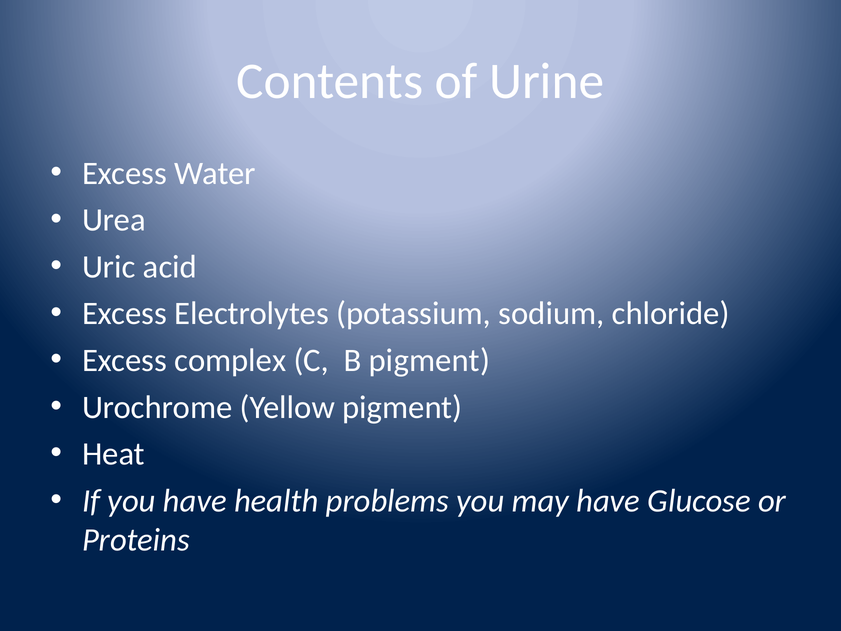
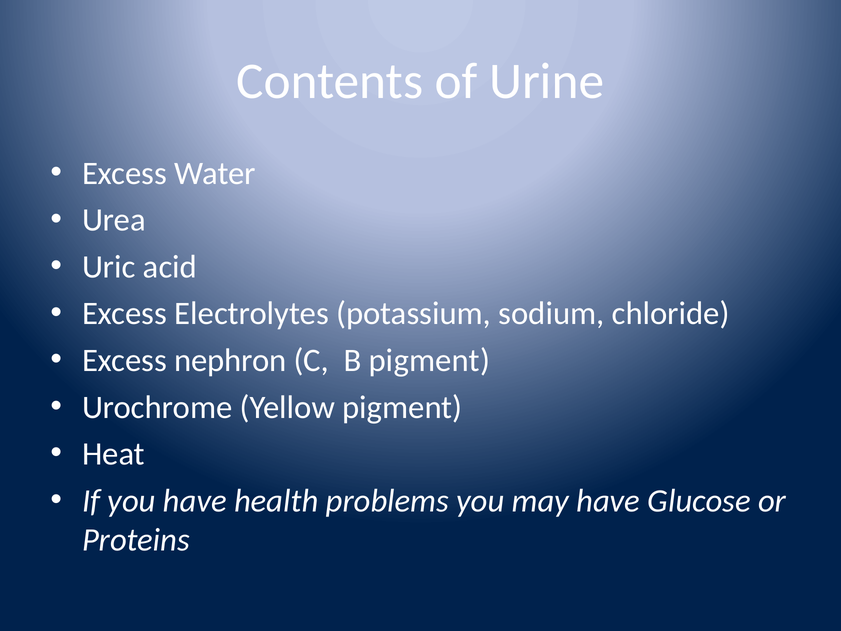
complex: complex -> nephron
